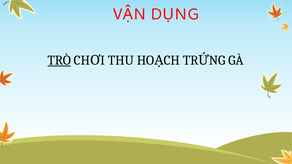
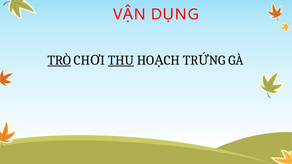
THU underline: none -> present
